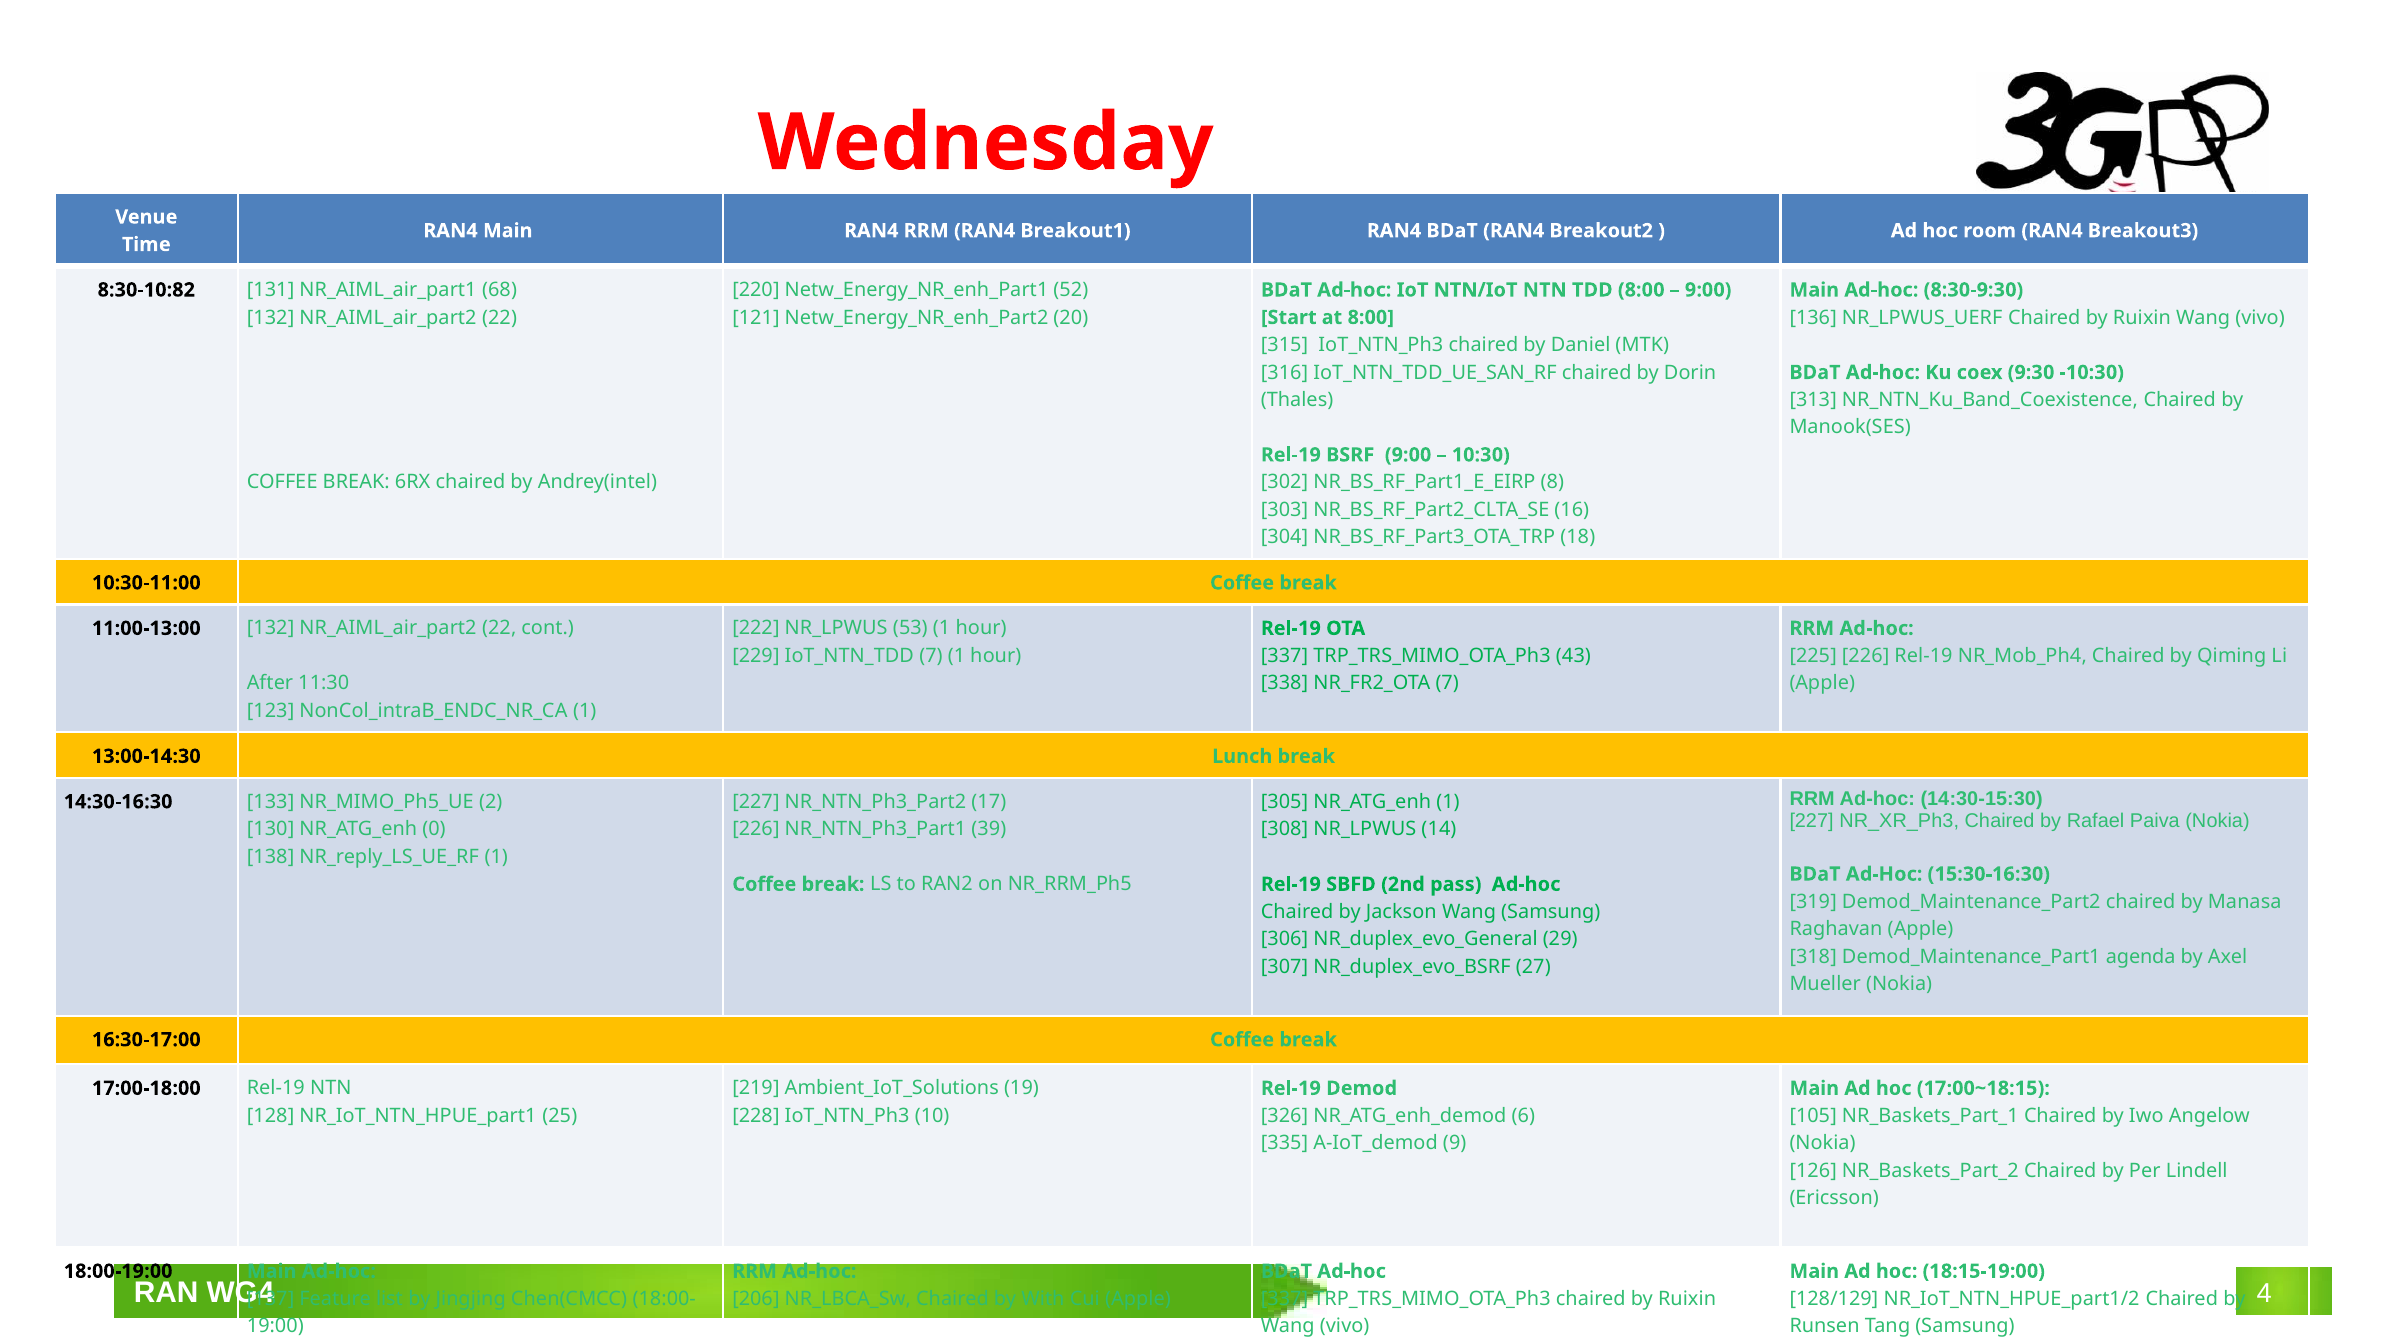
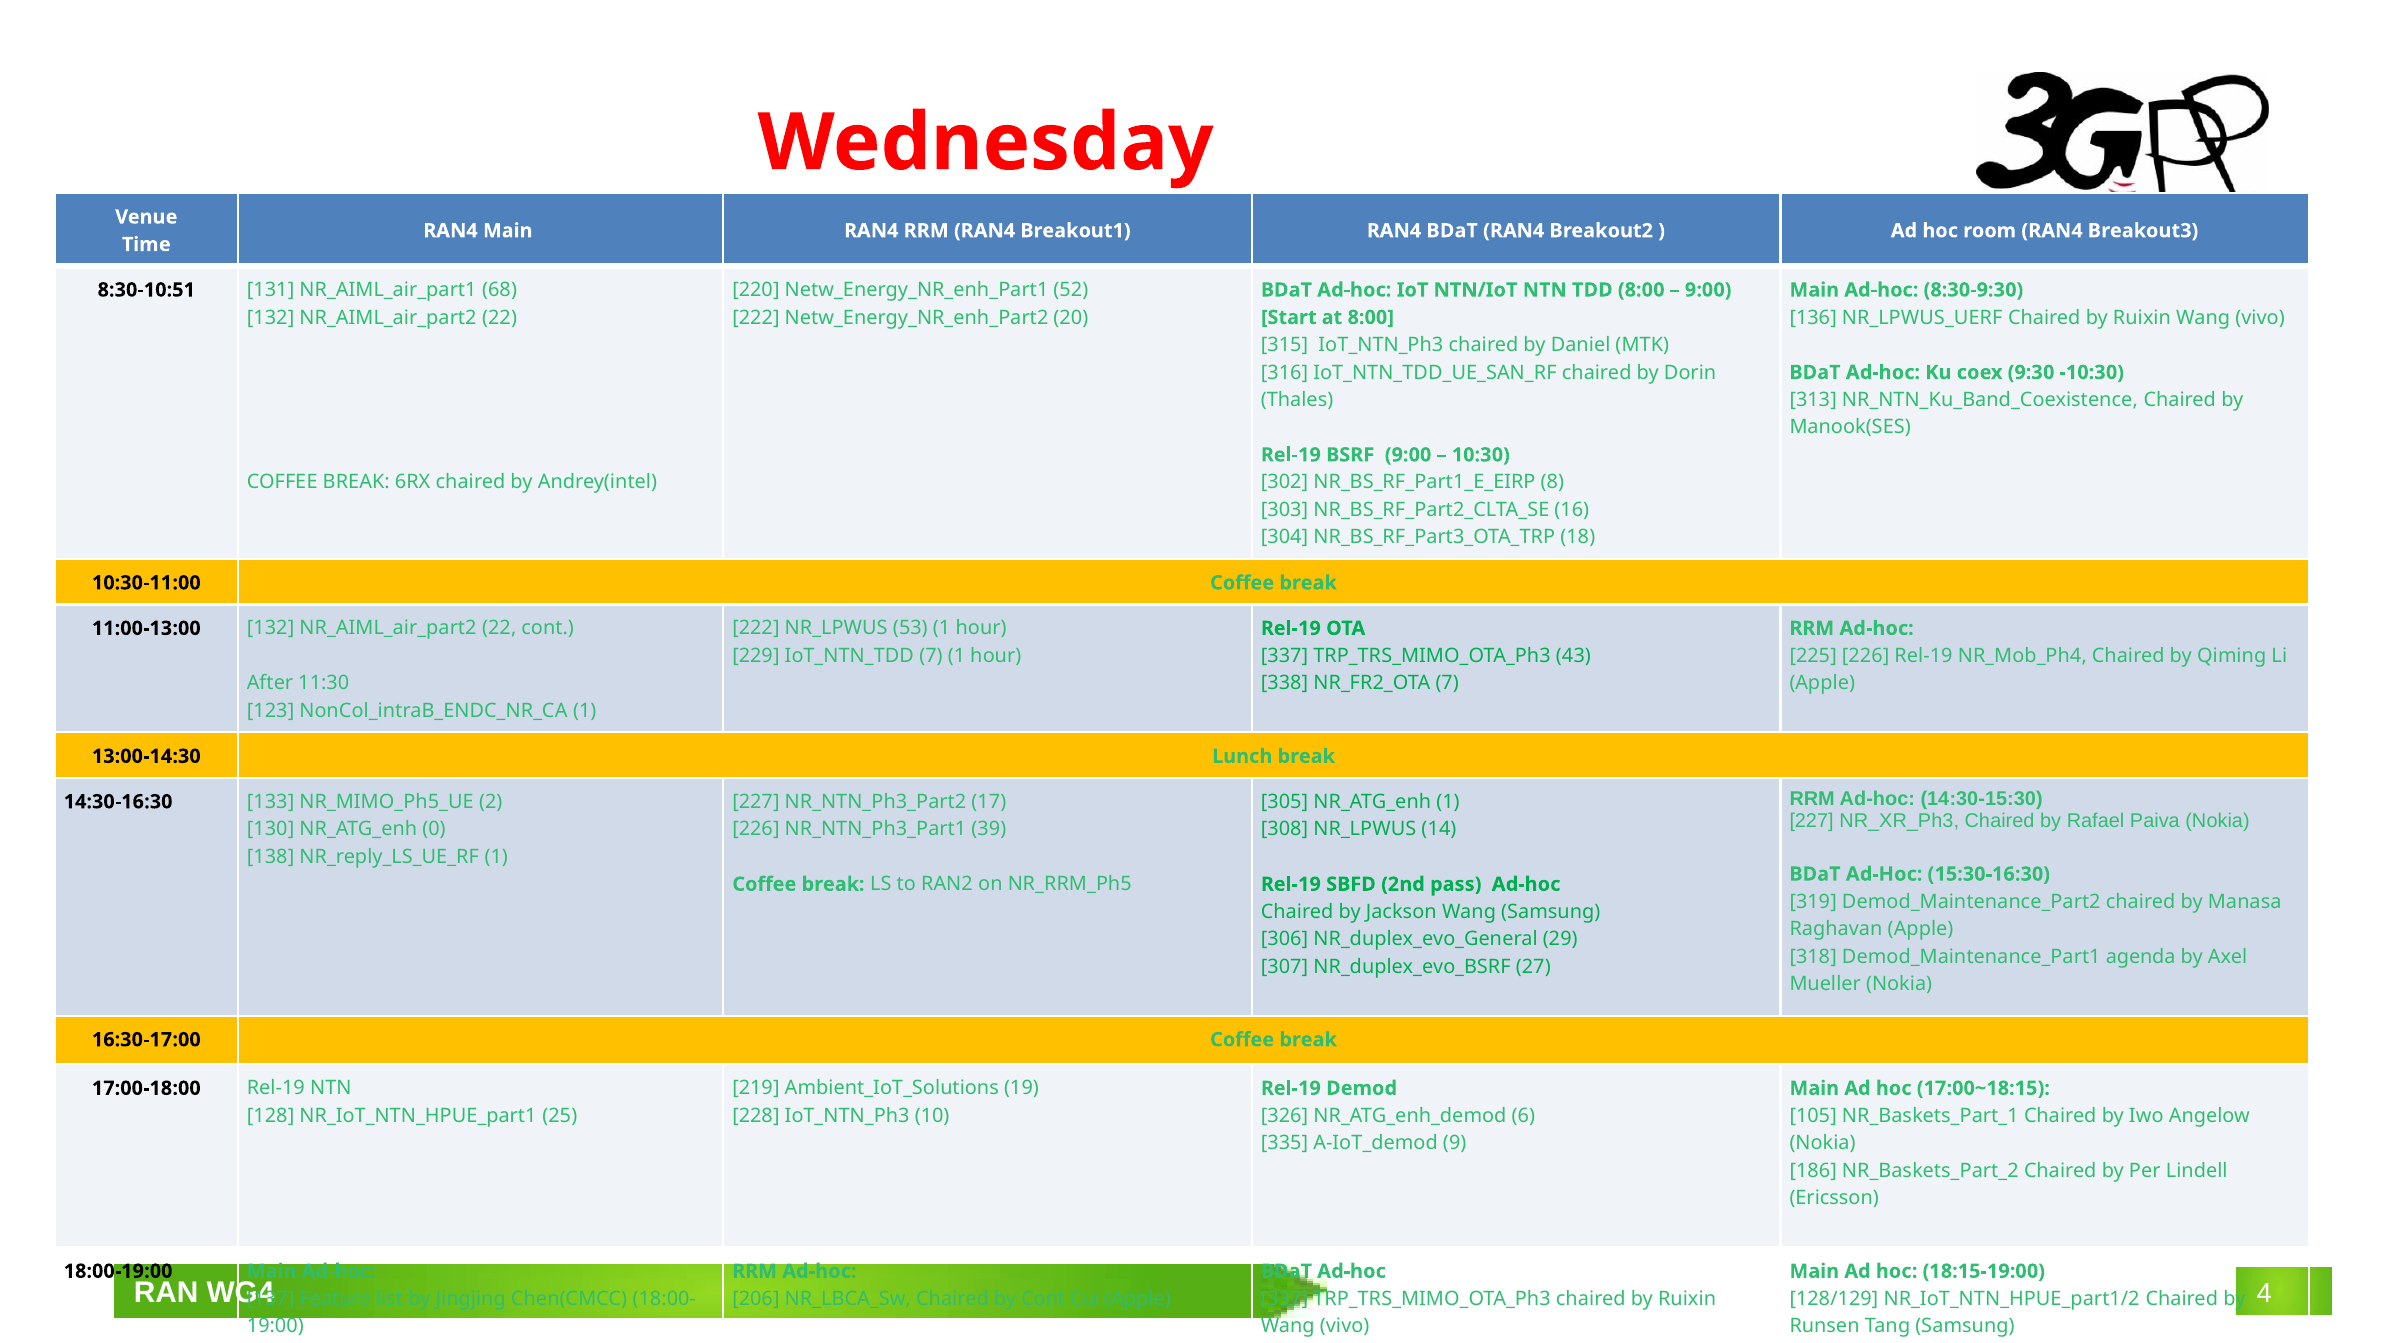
8:30-10:82: 8:30-10:82 -> 8:30-10:51
121 at (756, 318): 121 -> 222
126: 126 -> 186
by With: With -> Cont
